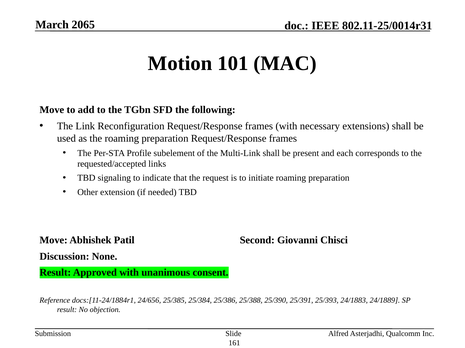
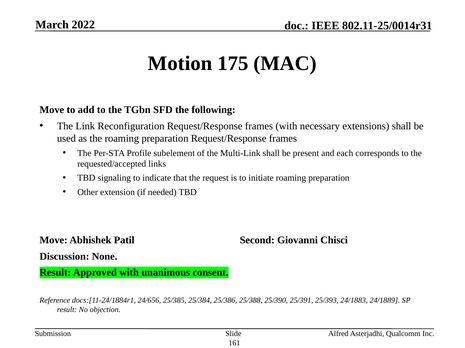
2065: 2065 -> 2022
101: 101 -> 175
